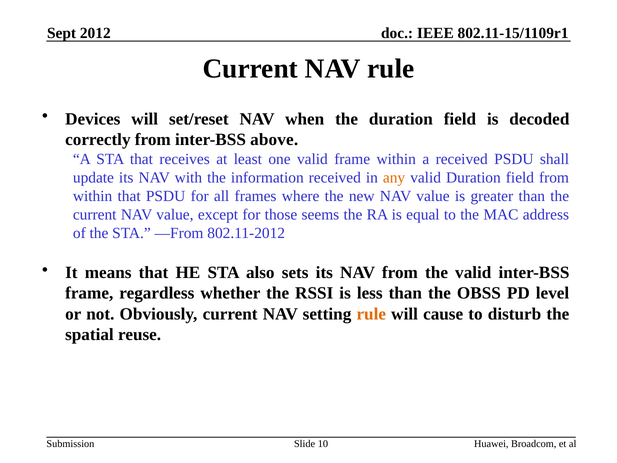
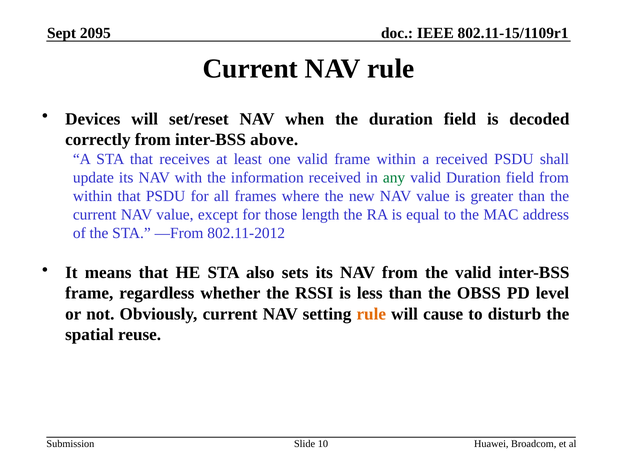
2012: 2012 -> 2095
any colour: orange -> green
seems: seems -> length
